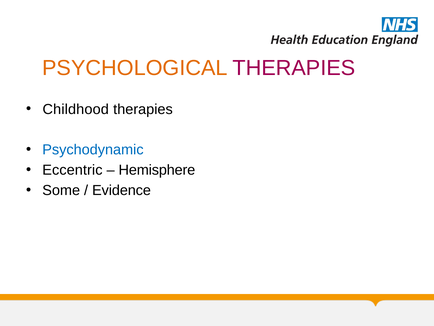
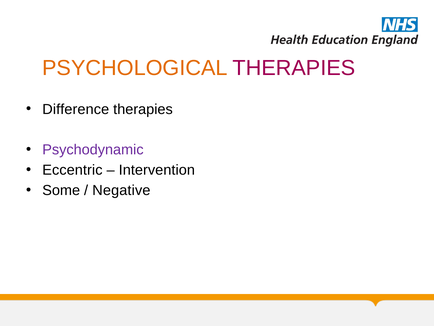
Childhood: Childhood -> Difference
Psychodynamic colour: blue -> purple
Hemisphere: Hemisphere -> Intervention
Evidence: Evidence -> Negative
